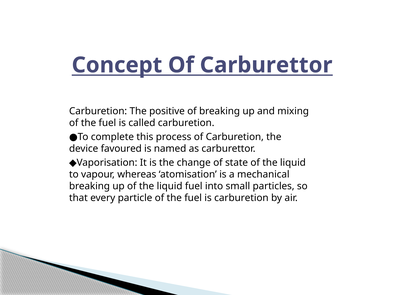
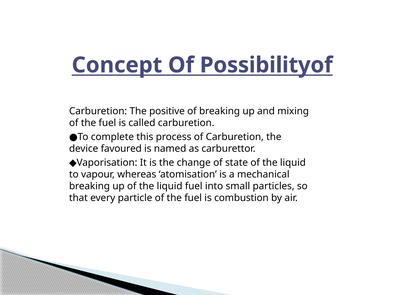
Of Carburettor: Carburettor -> Possibilityof
is carburetion: carburetion -> combustion
